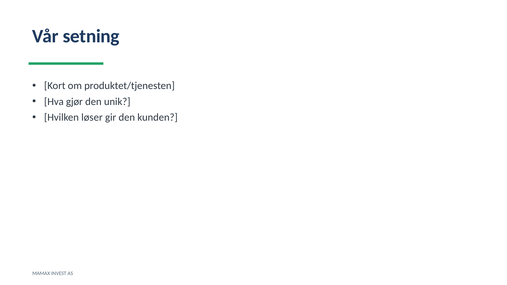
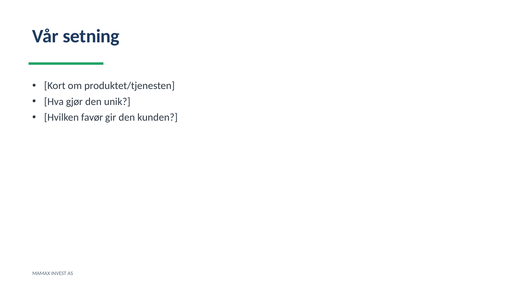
løser: løser -> favør
